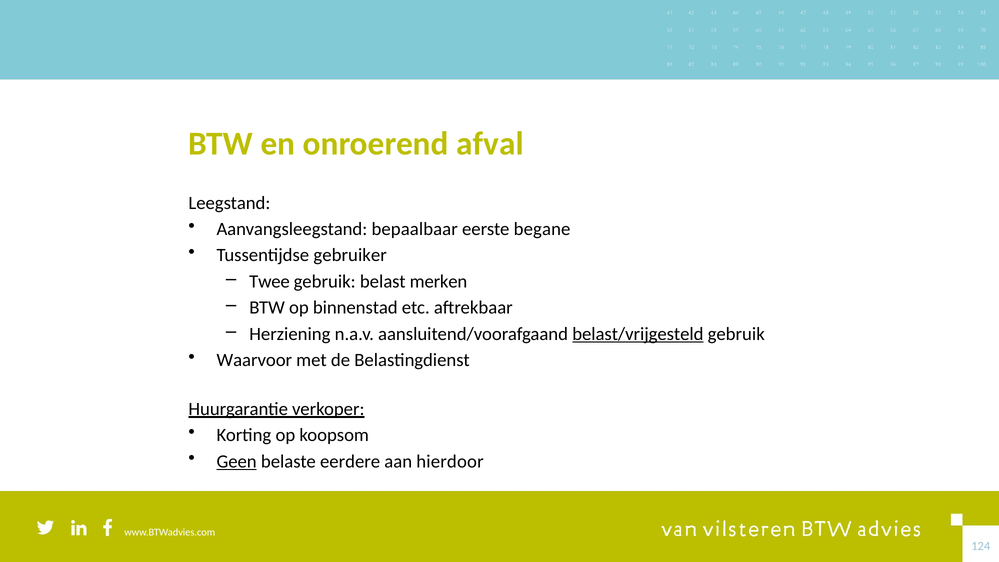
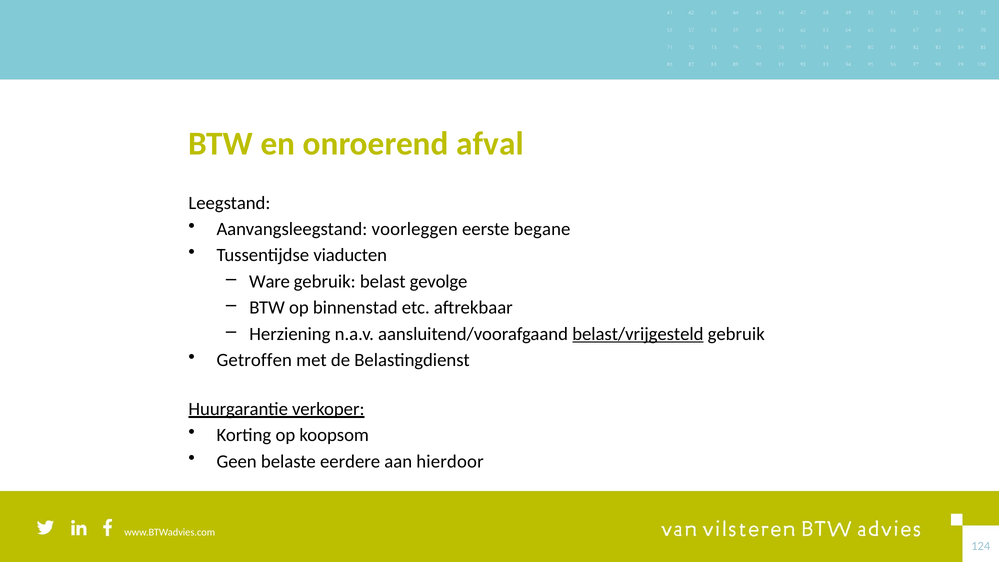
bepaalbaar: bepaalbaar -> voorleggen
gebruiker: gebruiker -> viaducten
Twee: Twee -> Ware
merken: merken -> gevolge
Waarvoor: Waarvoor -> Getroffen
Geen underline: present -> none
